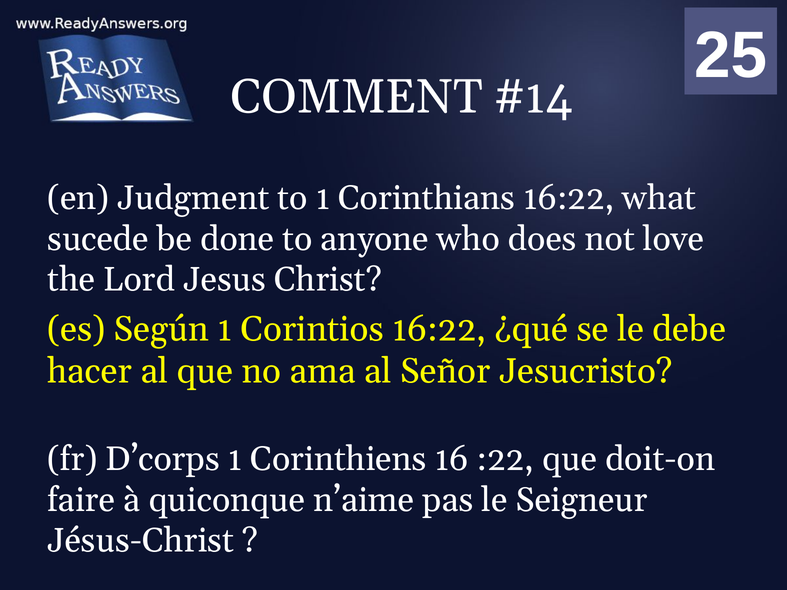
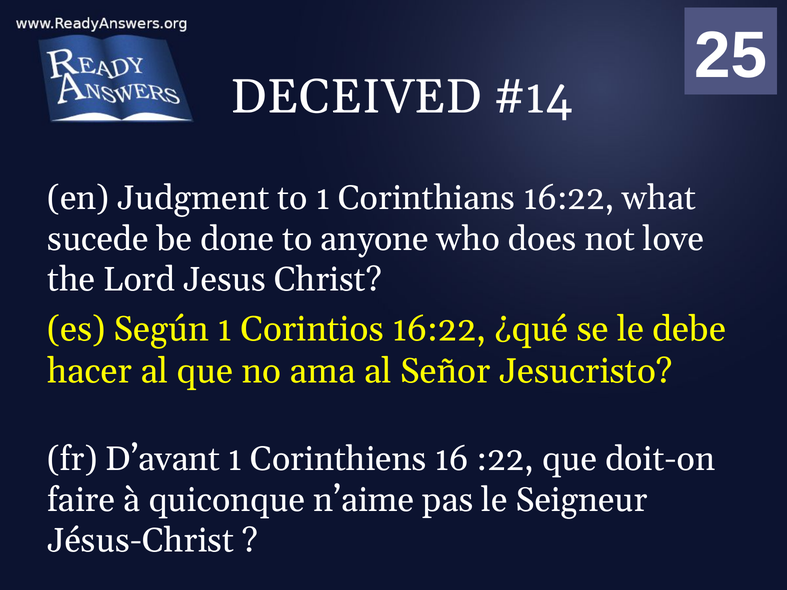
COMMENT: COMMENT -> DECEIVED
D’corps: D’corps -> D’avant
